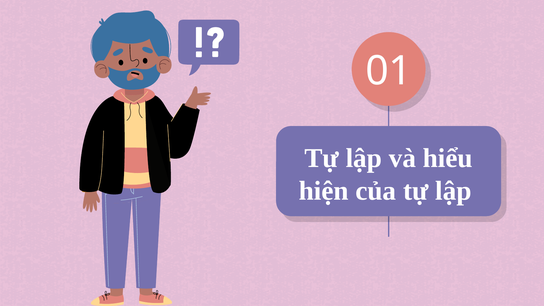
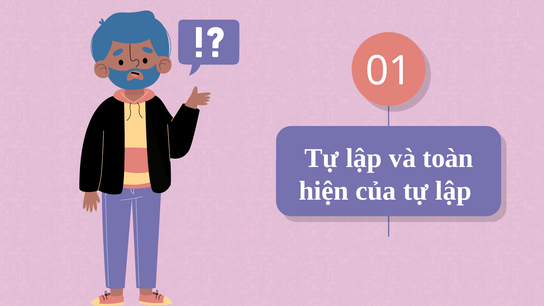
hiểu: hiểu -> toàn
